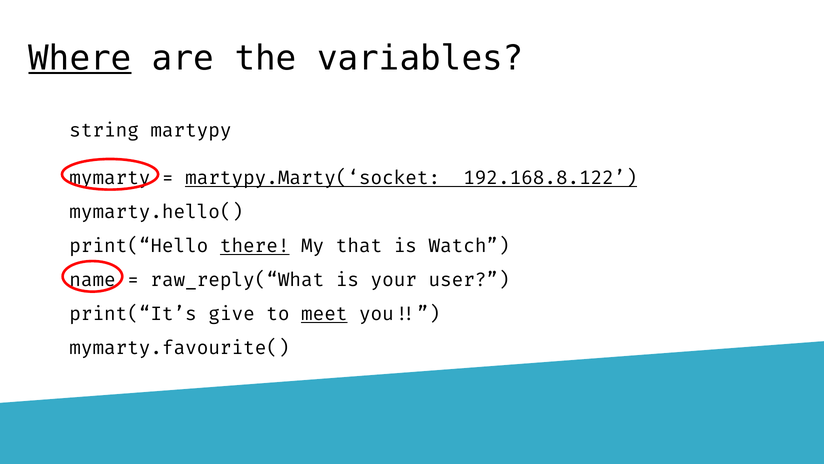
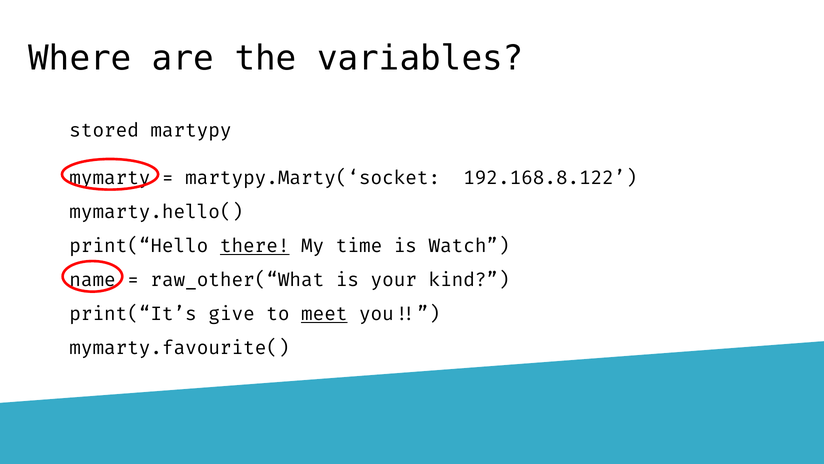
Where underline: present -> none
string: string -> stored
martypy.Marty(‘socket://192.168.8.122 underline: present -> none
that: that -> time
raw_reply(“What: raw_reply(“What -> raw_other(“What
user: user -> kind
